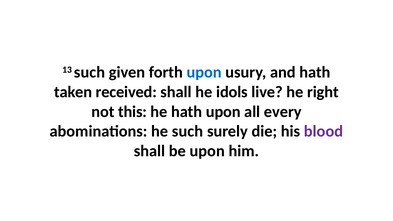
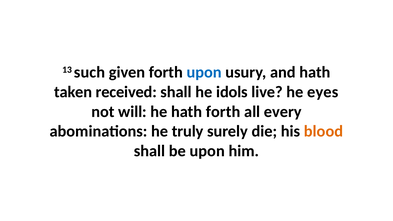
right: right -> eyes
this: this -> will
hath upon: upon -> forth
he such: such -> truly
blood colour: purple -> orange
